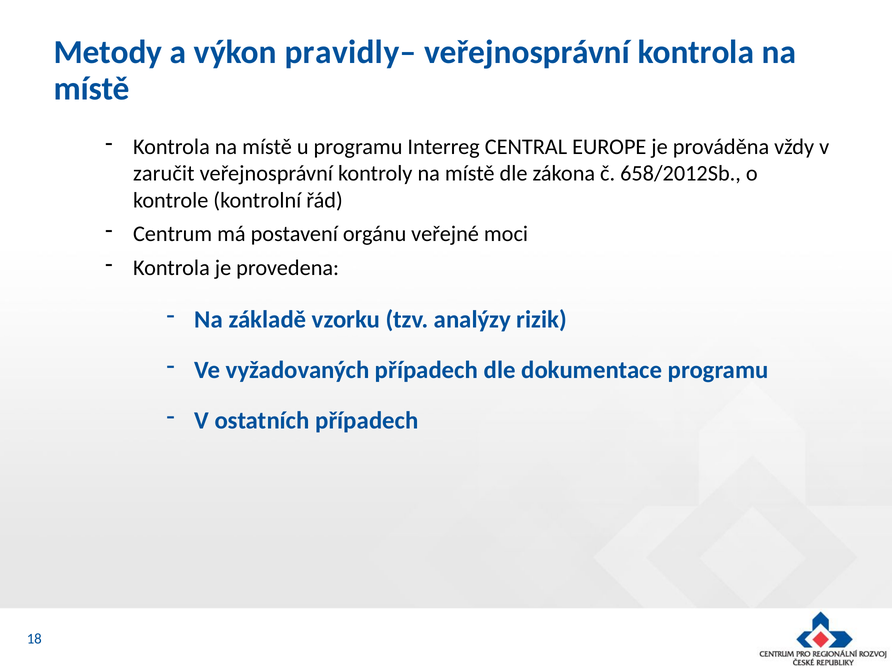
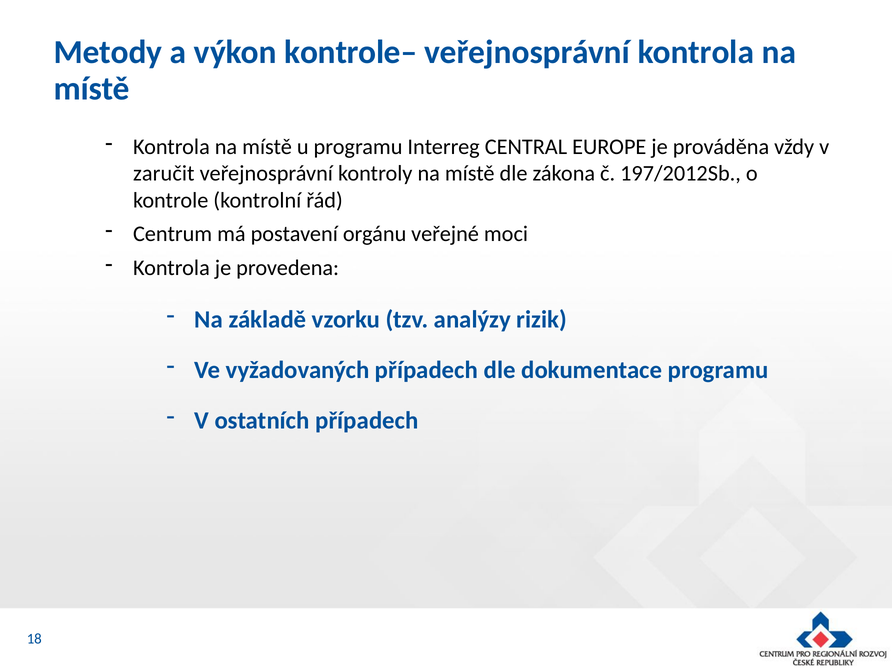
pravidly–: pravidly– -> kontrole–
658/2012Sb: 658/2012Sb -> 197/2012Sb
